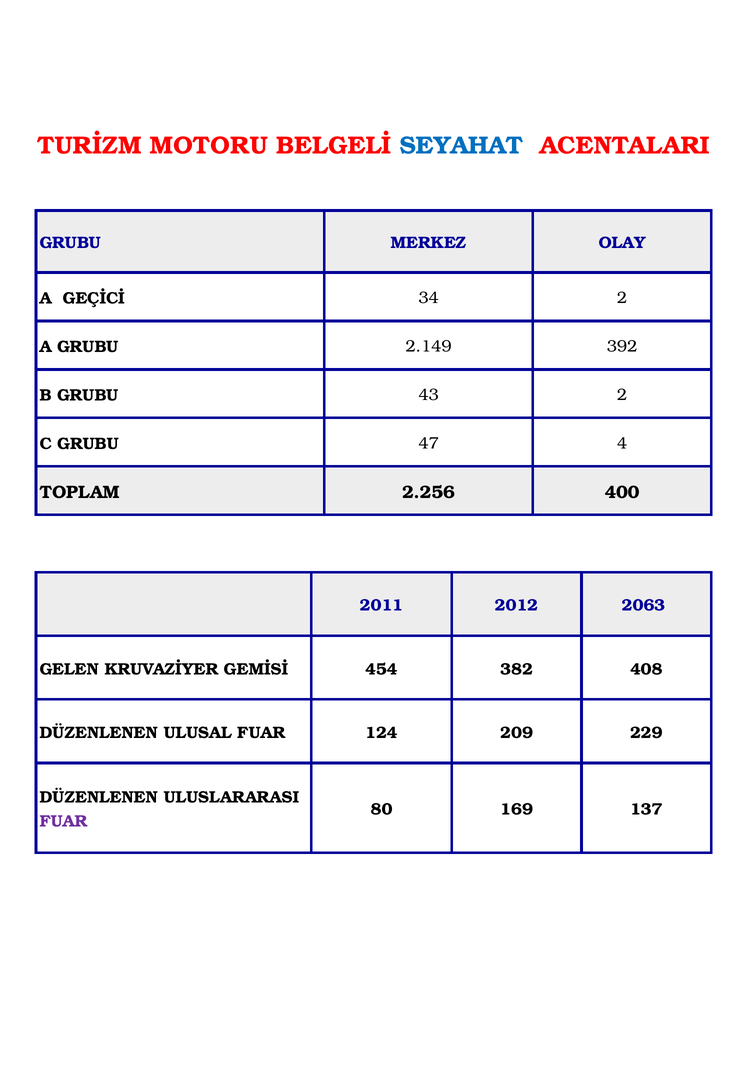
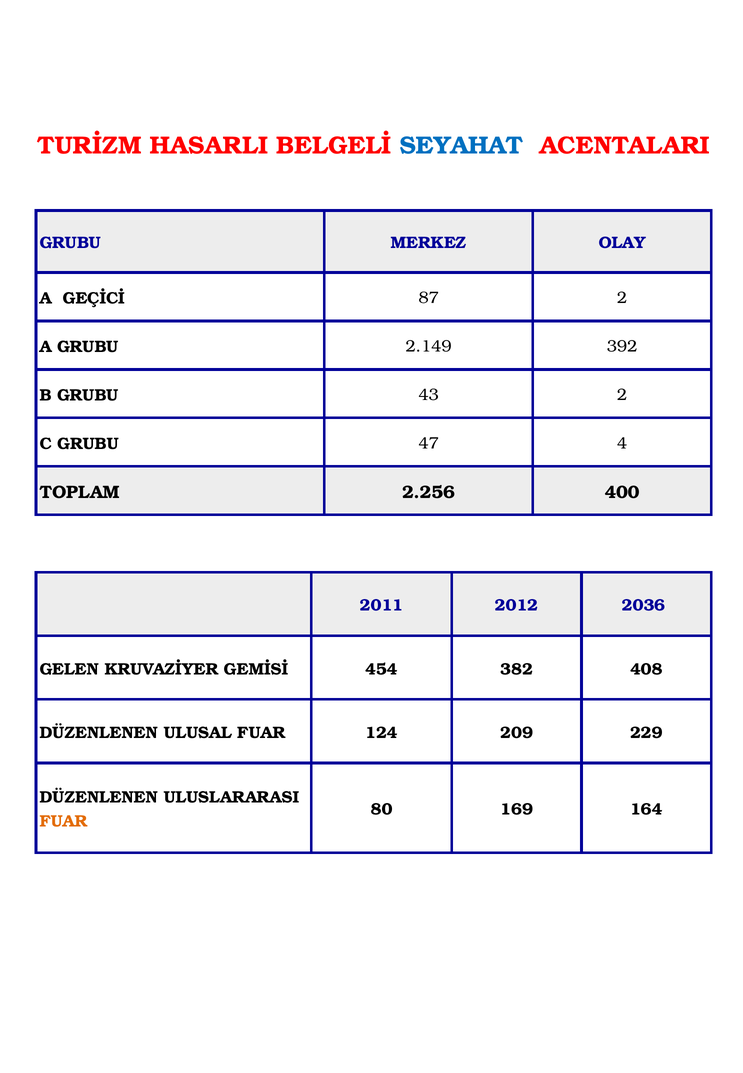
MOTORU: MOTORU -> HASARLI
34: 34 -> 87
2063: 2063 -> 2036
137: 137 -> 164
FUAR at (64, 822) colour: purple -> orange
